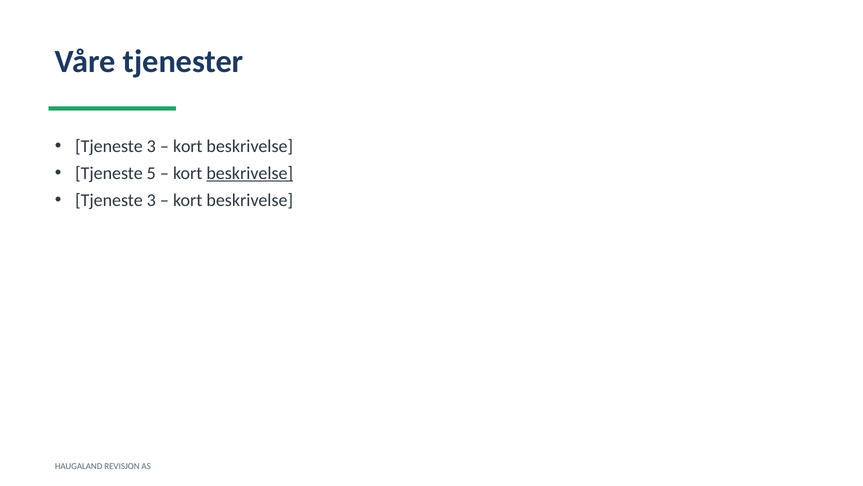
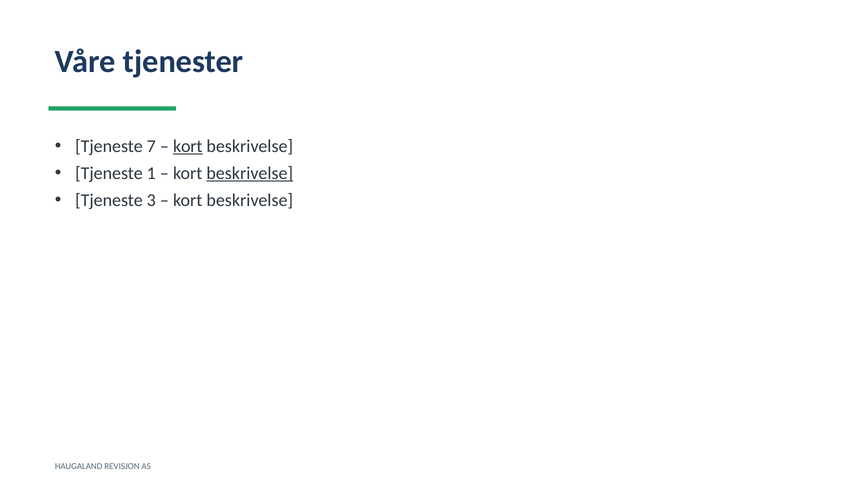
3 at (151, 146): 3 -> 7
kort at (188, 146) underline: none -> present
5: 5 -> 1
